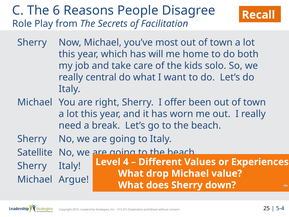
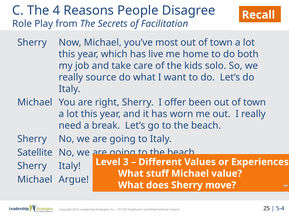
6: 6 -> 4
will: will -> live
central: central -> source
4: 4 -> 3
drop: drop -> stuff
down: down -> move
